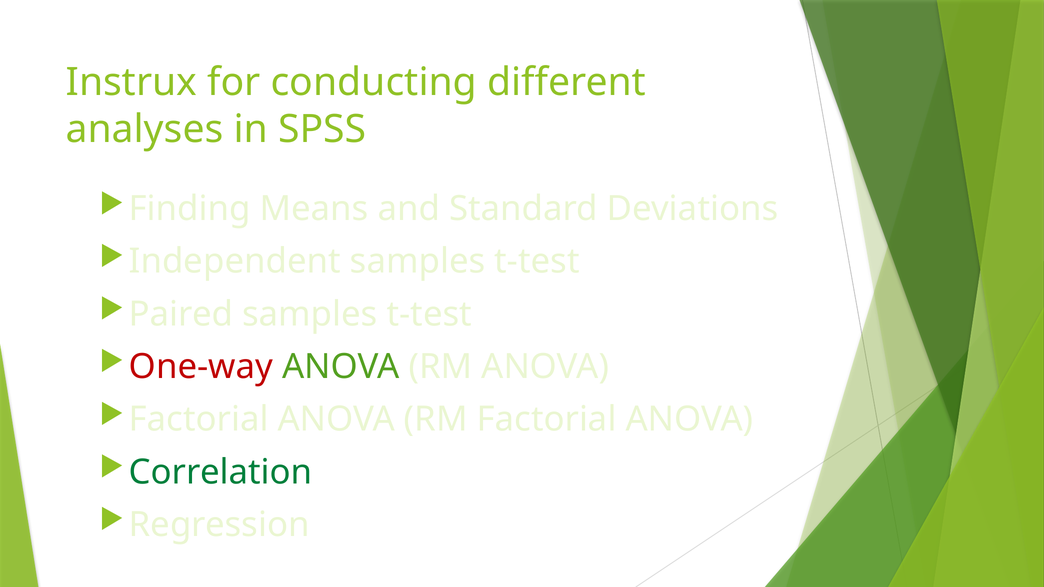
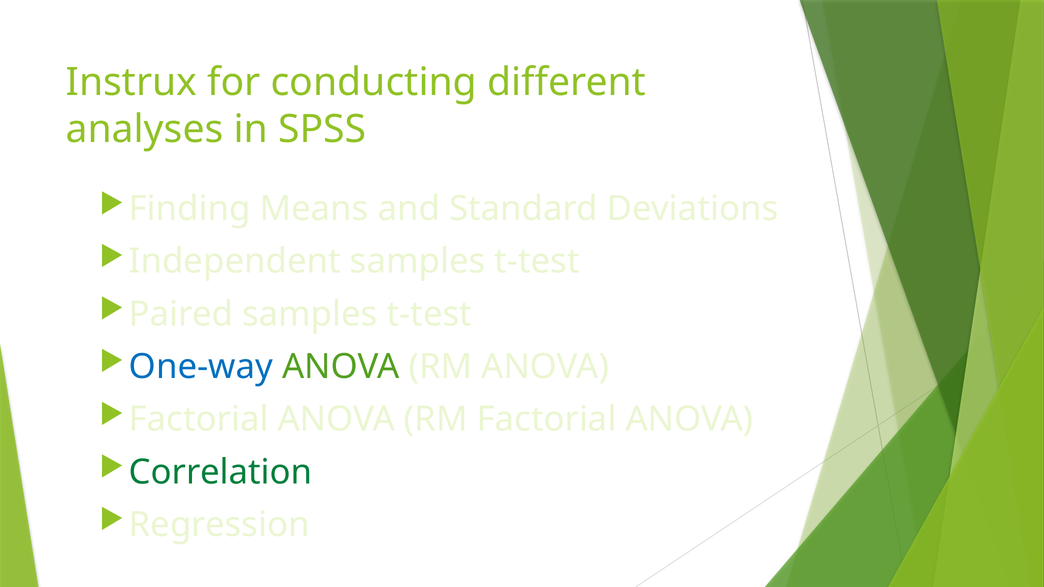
One-way colour: red -> blue
